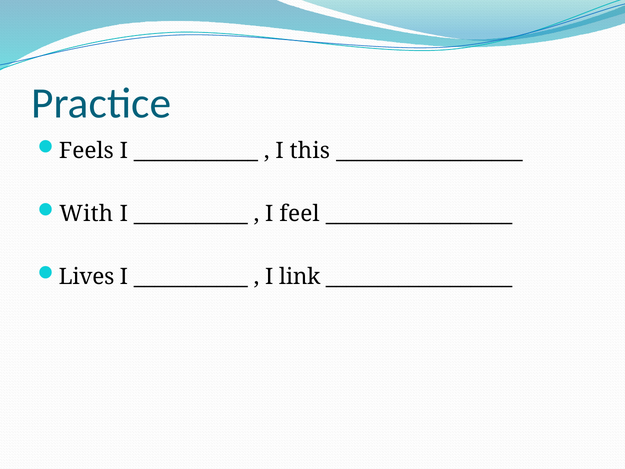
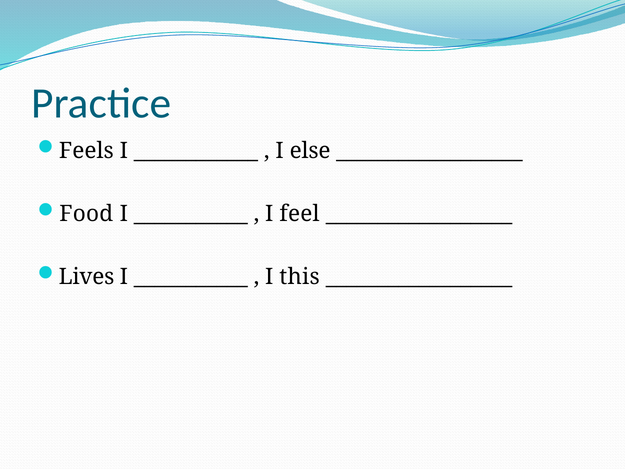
this: this -> else
With: With -> Food
link: link -> this
